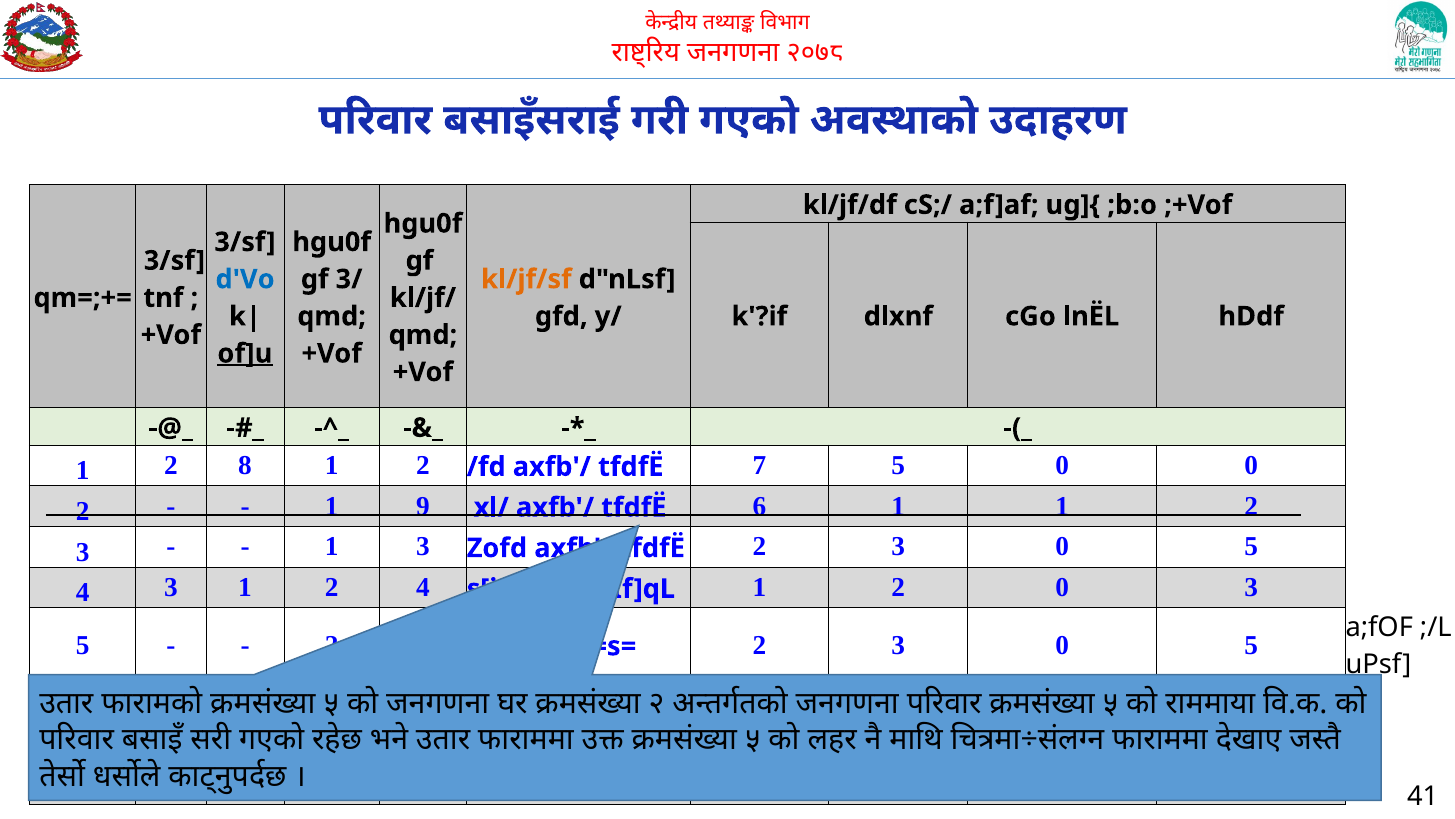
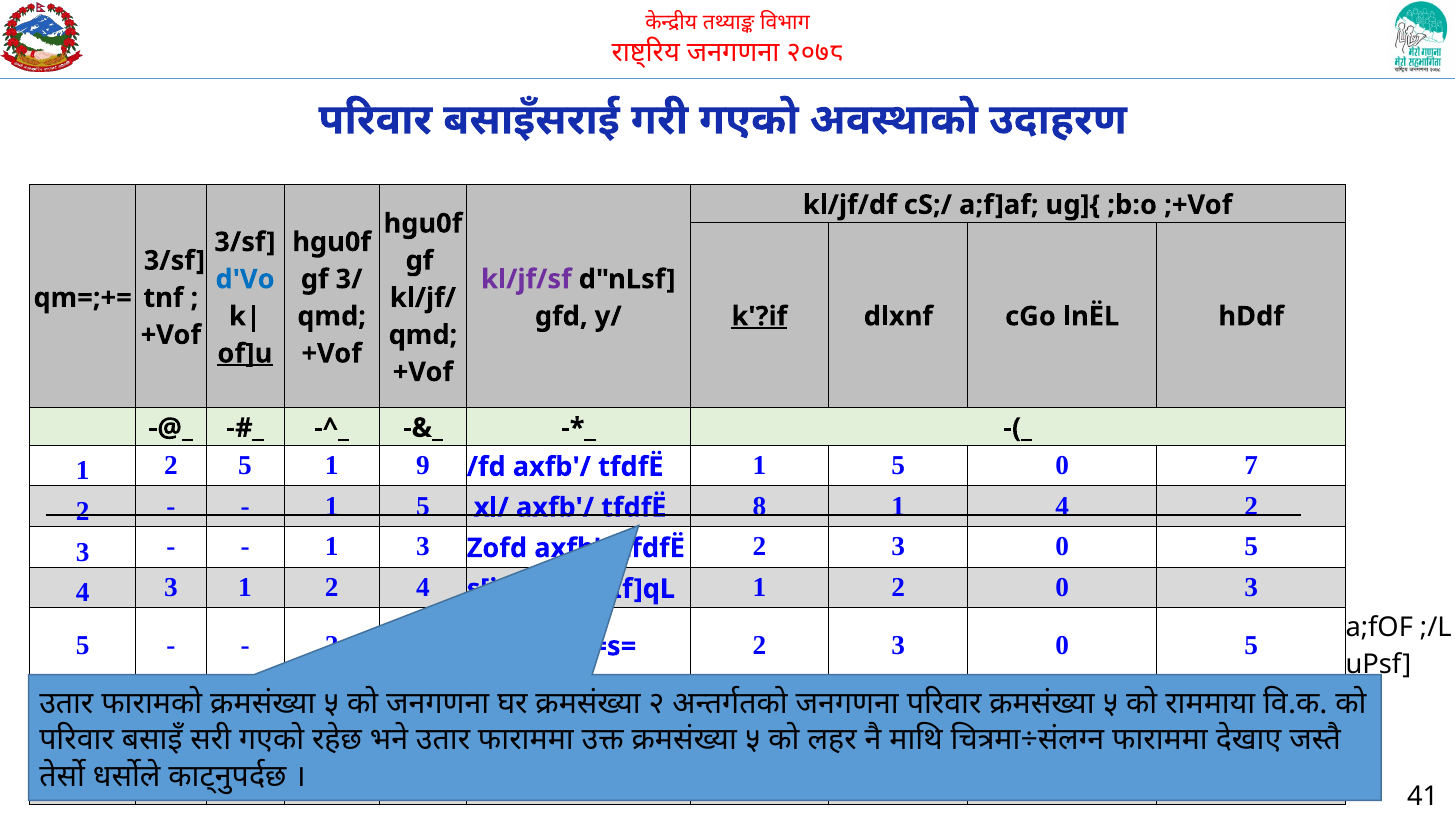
kl/jf/sf colour: orange -> purple
k'?if underline: none -> present
1 2 8: 8 -> 5
2 at (423, 465): 2 -> 9
7 at (759, 465): 7 -> 1
0 0: 0 -> 7
9 at (423, 506): 9 -> 5
6 at (759, 506): 6 -> 8
1 1: 1 -> 4
